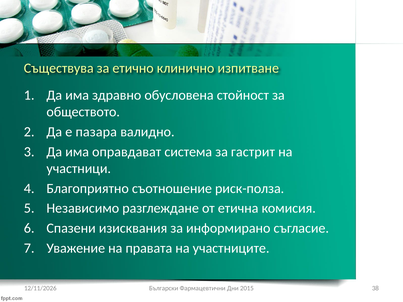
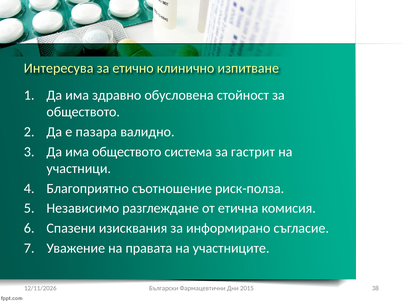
Съществува: Съществува -> Интересува
има оправдават: оправдават -> обществото
